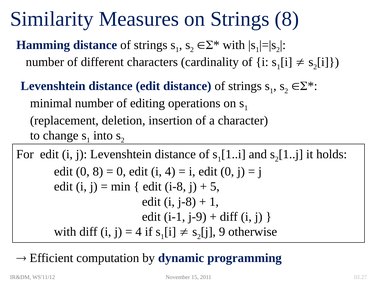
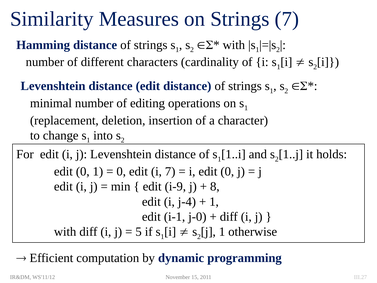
Strings 8: 8 -> 7
0 8: 8 -> 1
i 4: 4 -> 7
i-8: i-8 -> i-9
5: 5 -> 8
j-8: j-8 -> j-4
j-9: j-9 -> j-0
4 at (139, 232): 4 -> 5
j 9: 9 -> 1
